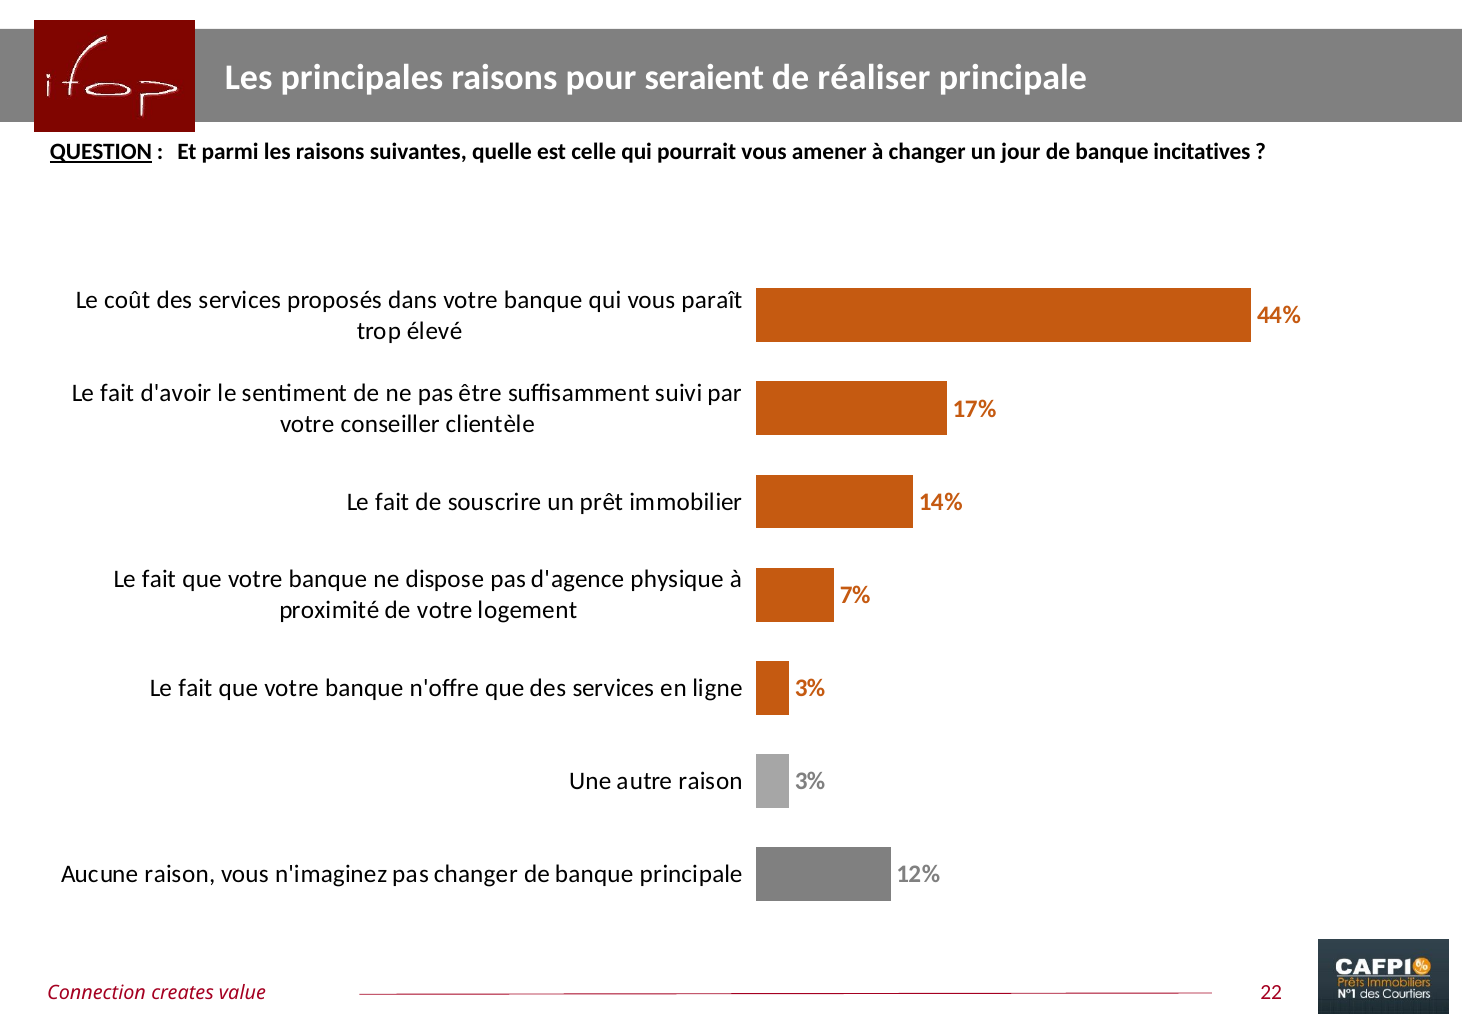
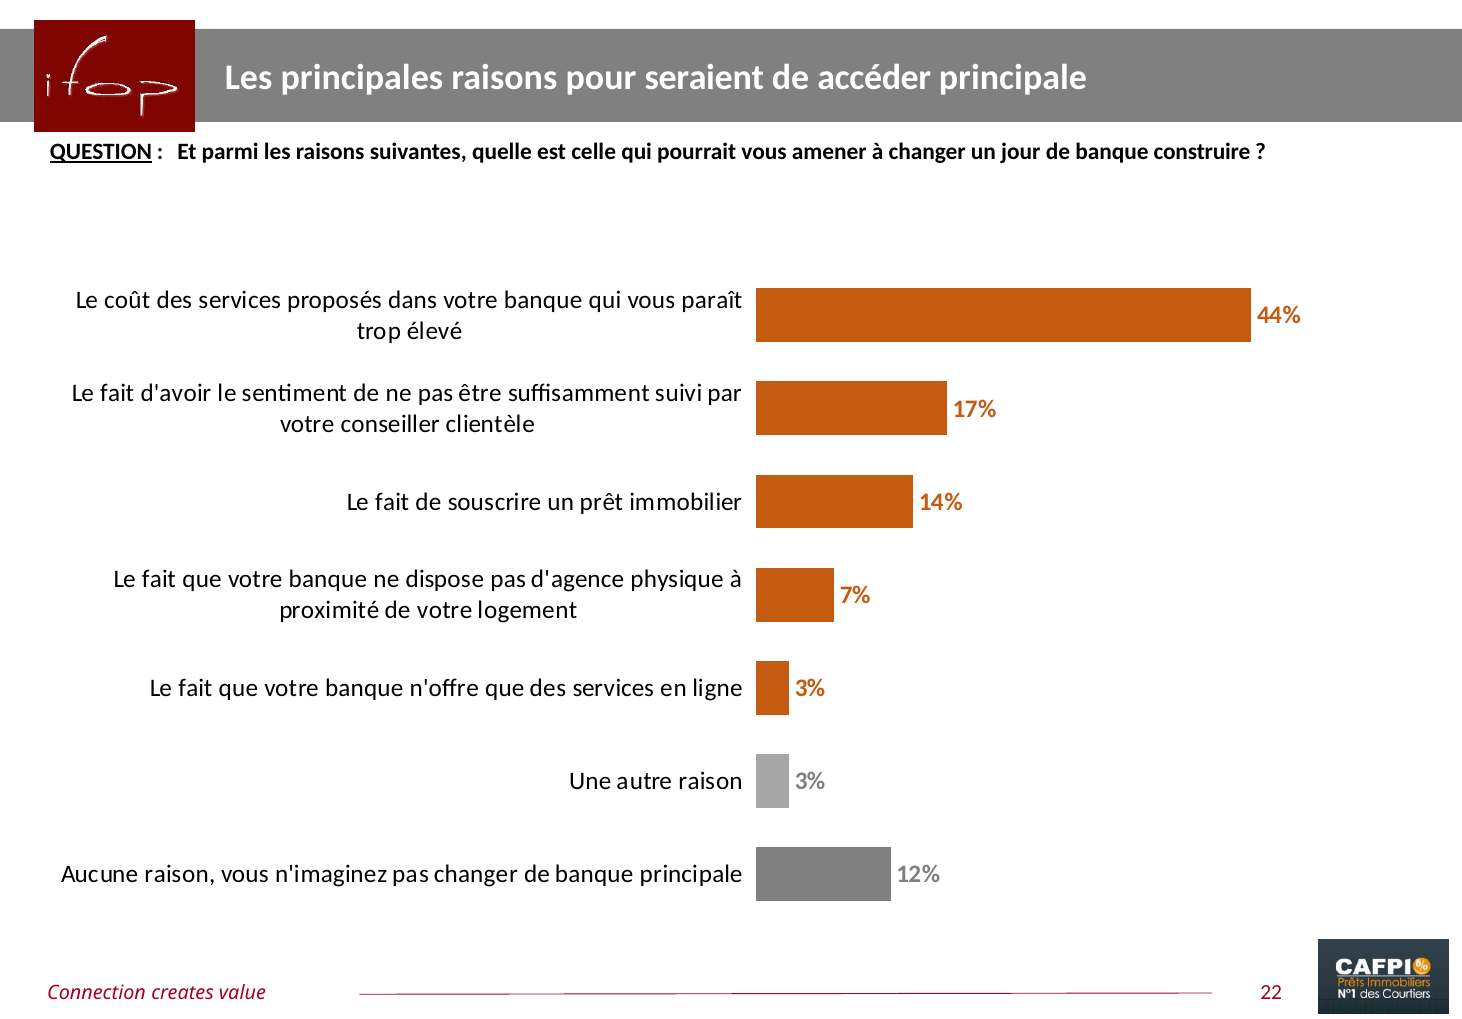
réaliser: réaliser -> accéder
incitatives: incitatives -> construire
